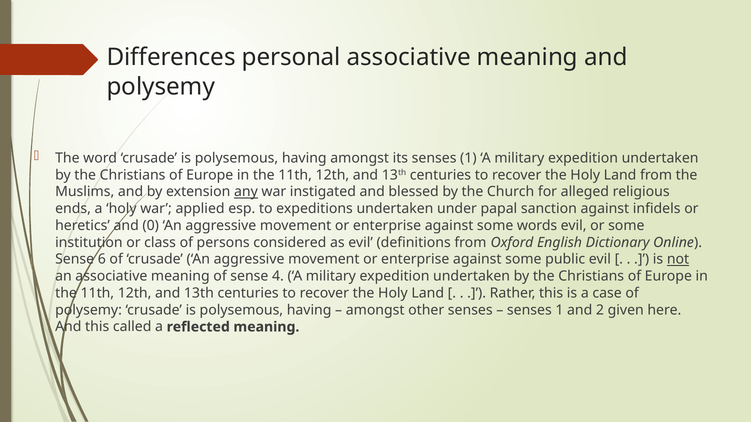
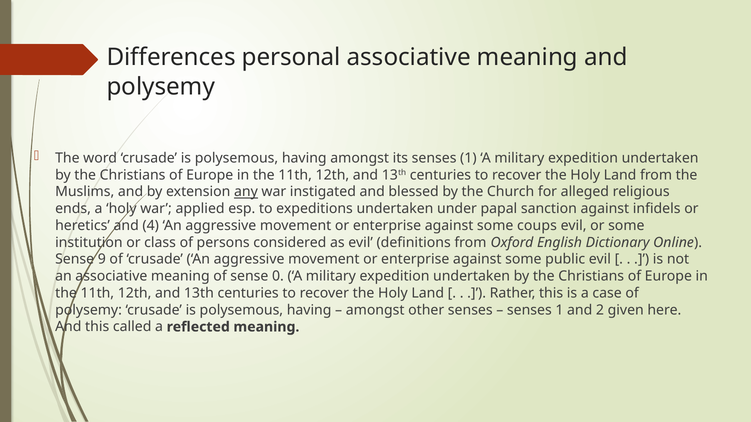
0: 0 -> 4
words: words -> coups
6: 6 -> 9
not underline: present -> none
4: 4 -> 0
